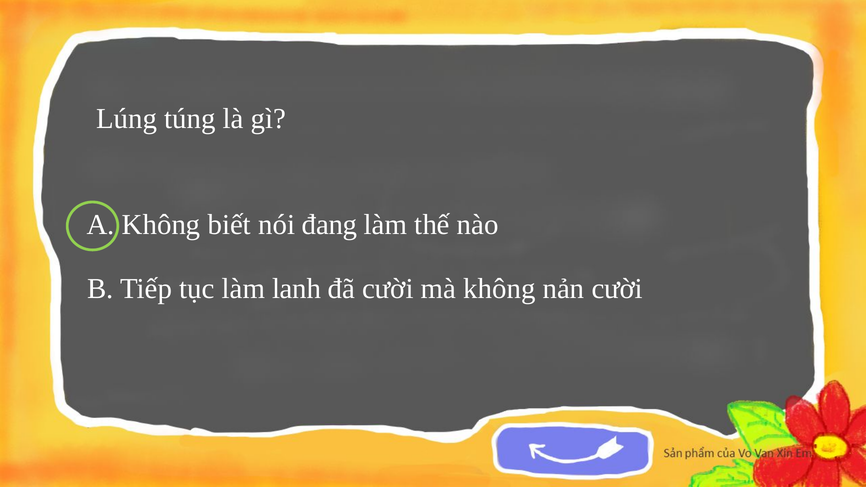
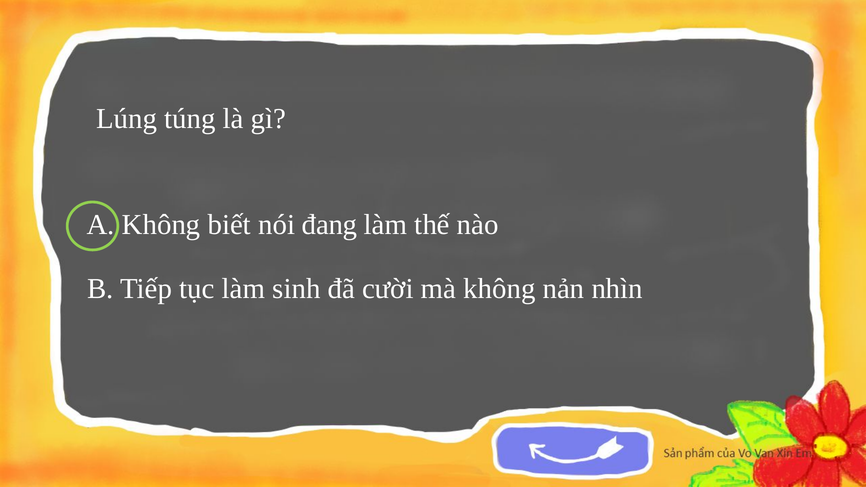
lanh: lanh -> sinh
nản cười: cười -> nhìn
